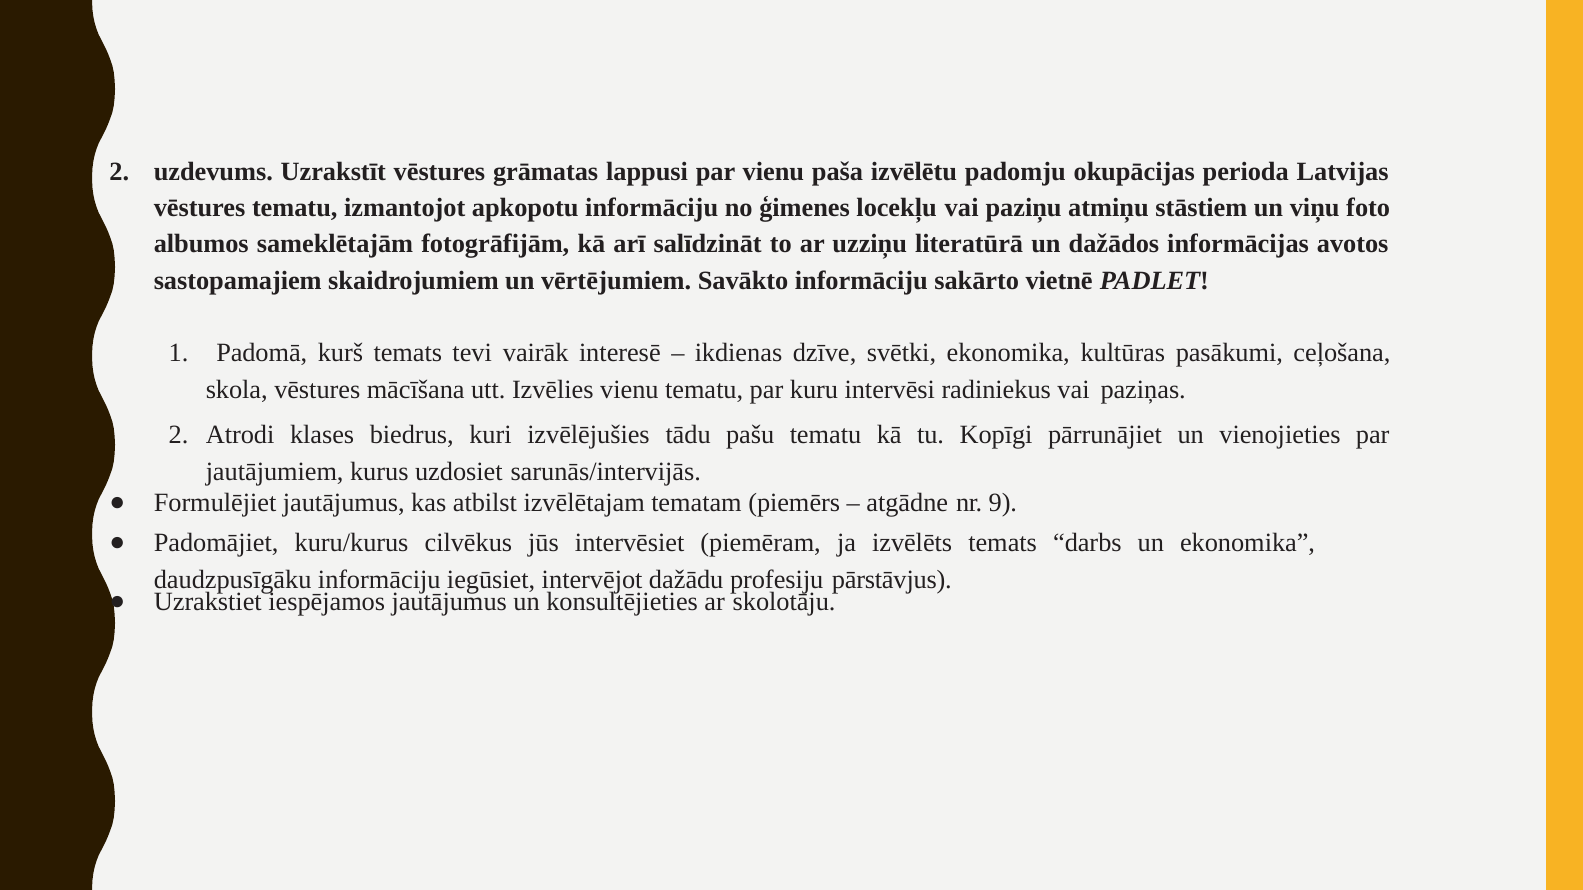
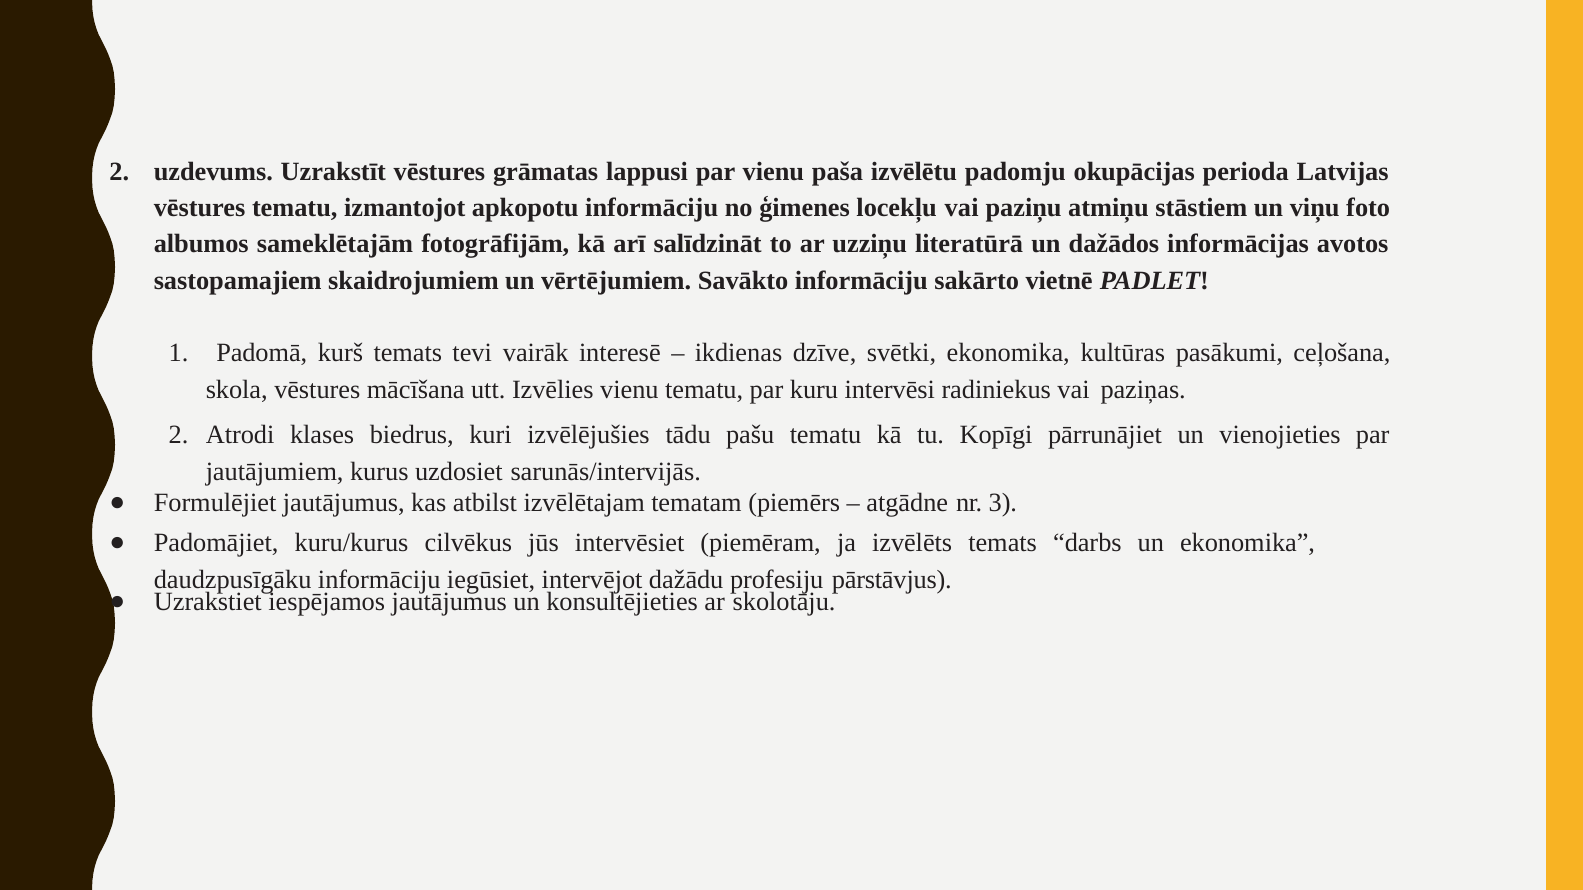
9: 9 -> 3
